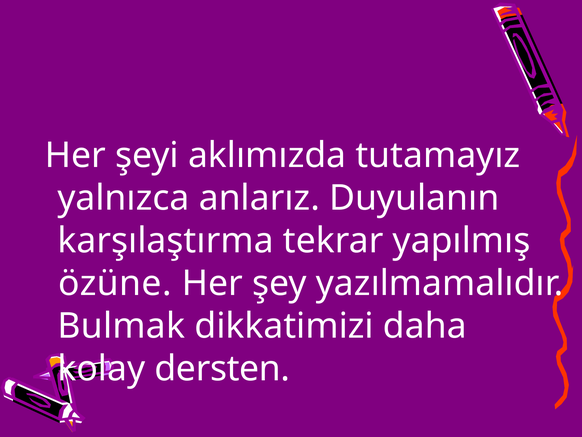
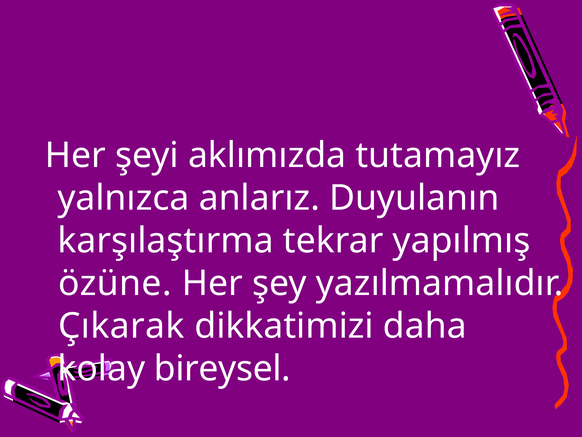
Bulmak: Bulmak -> Çıkarak
dersten: dersten -> bireysel
